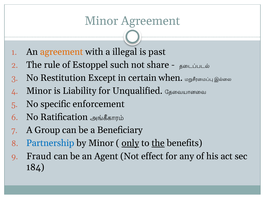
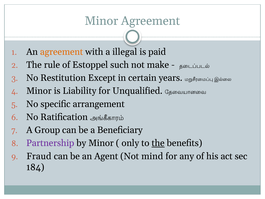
past: past -> paid
share: share -> make
when: when -> years
enforcement: enforcement -> arrangement
Partnership colour: blue -> purple
only underline: present -> none
effect: effect -> mind
